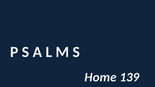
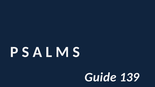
Home: Home -> Guide
